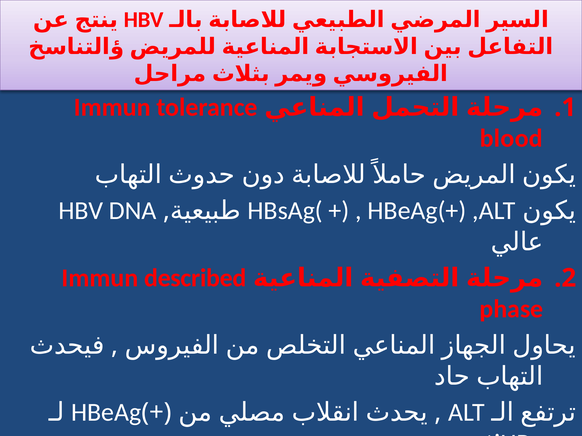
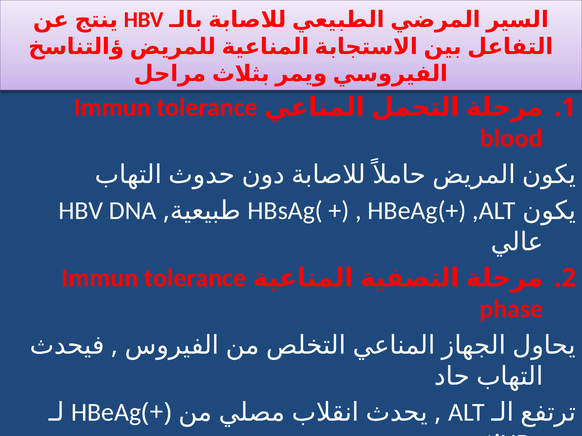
described at (195, 278): described -> tolerance
